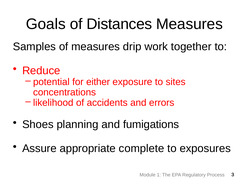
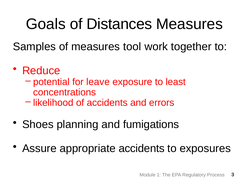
drip: drip -> tool
either: either -> leave
sites: sites -> least
appropriate complete: complete -> accidents
